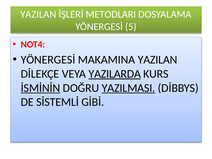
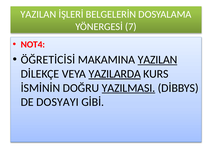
METODLARI: METODLARI -> BELGELERİN
5: 5 -> 7
YÖNERGESİ at (48, 60): YÖNERGESİ -> ÖĞRETİCİSİ
YAZILAN at (158, 60) underline: none -> present
İSMİNİN underline: present -> none
SİSTEMLİ: SİSTEMLİ -> DOSYAYI
